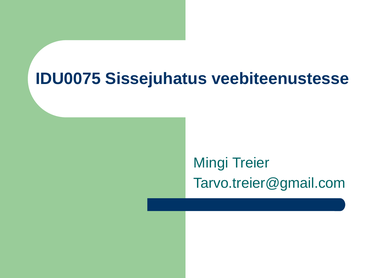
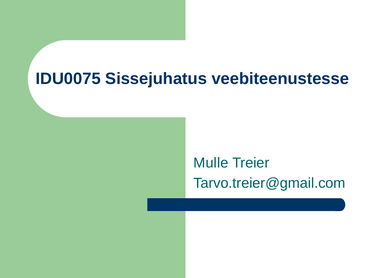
Mingi: Mingi -> Mulle
